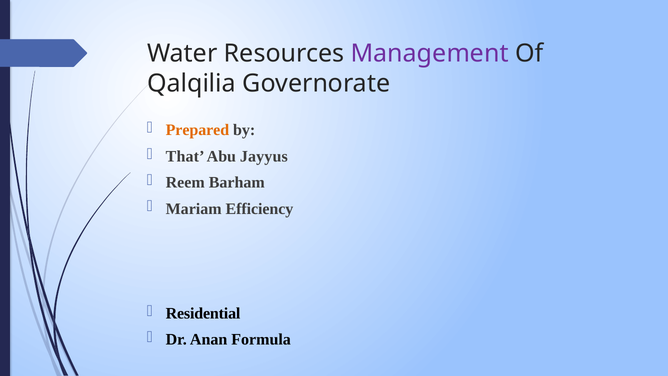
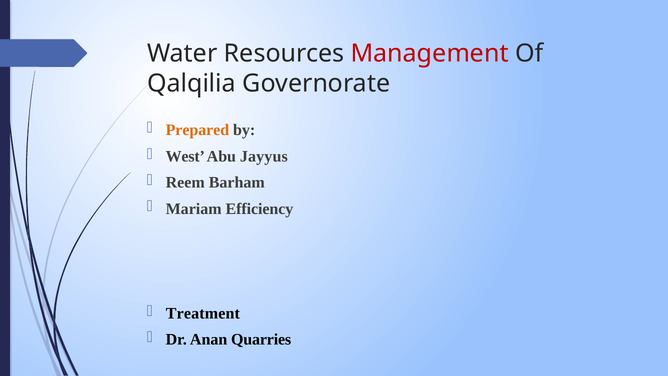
Management colour: purple -> red
That: That -> West
Residential: Residential -> Treatment
Formula: Formula -> Quarries
